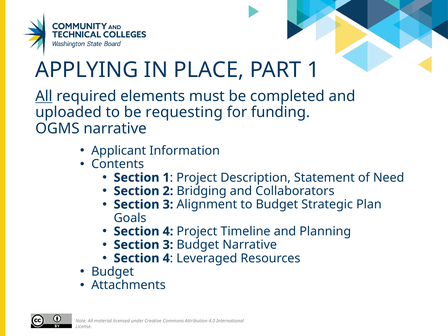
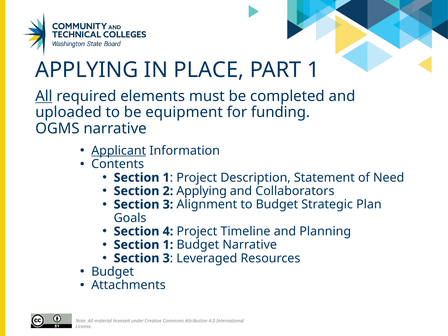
requesting: requesting -> equipment
Applicant underline: none -> present
2 Bridging: Bridging -> Applying
3 at (168, 245): 3 -> 1
4 at (166, 258): 4 -> 3
